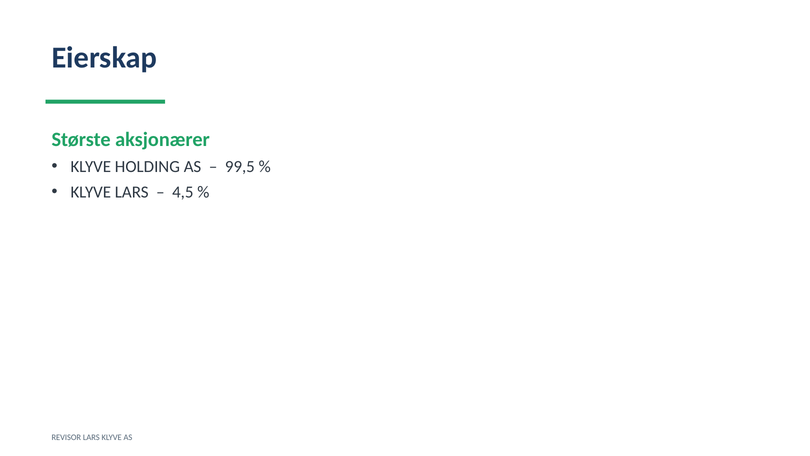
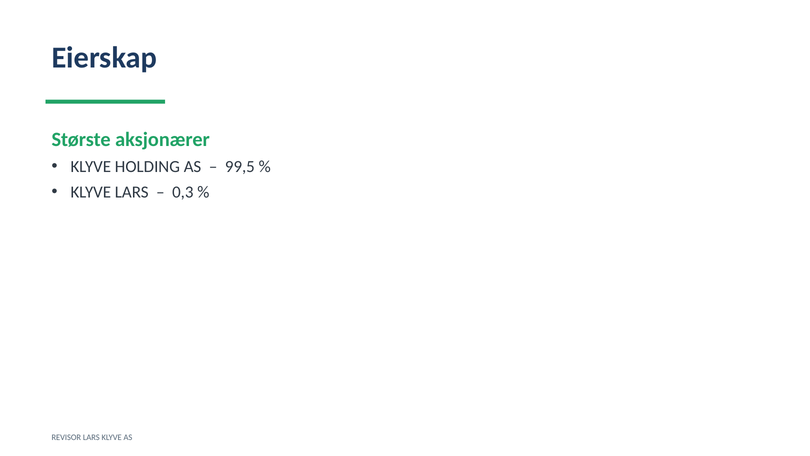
4,5: 4,5 -> 0,3
